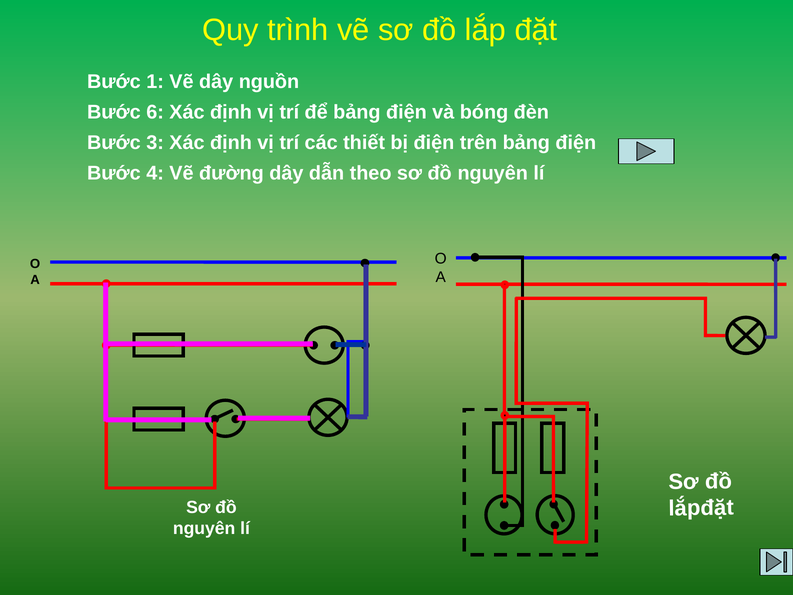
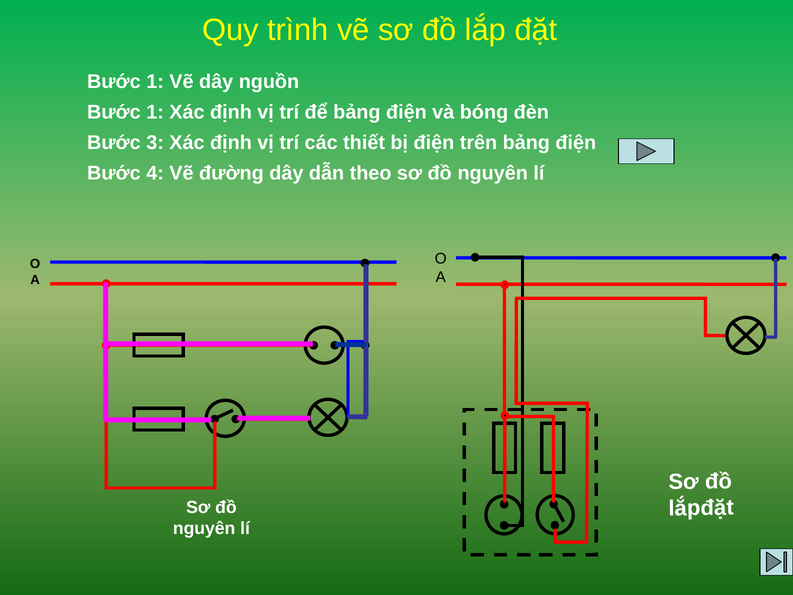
6 at (155, 112): 6 -> 1
